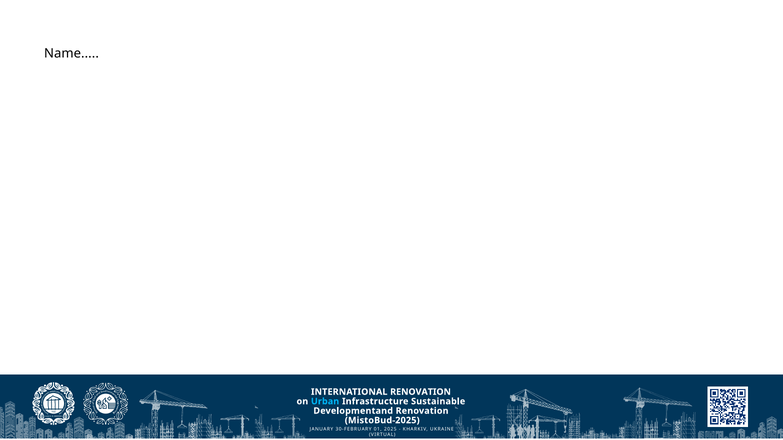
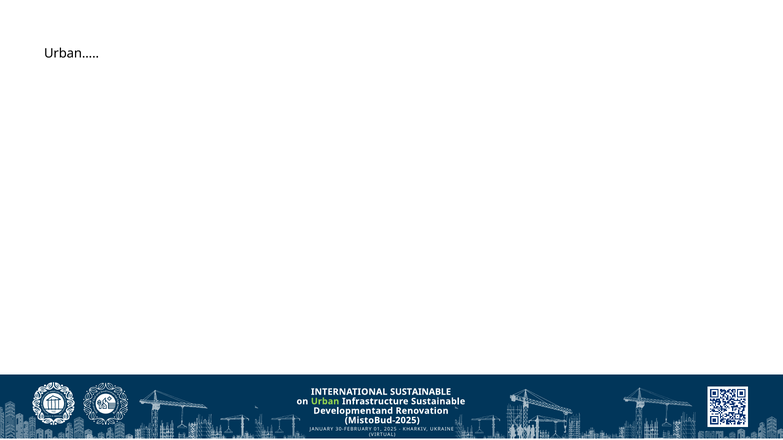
Name at (71, 53): Name -> Urban
INTERNATIONAL RENOVATION: RENOVATION -> SUSTAINABLE
Urban at (325, 402) colour: light blue -> light green
